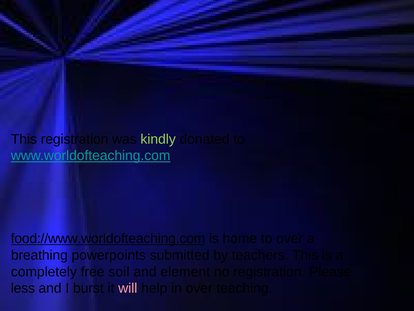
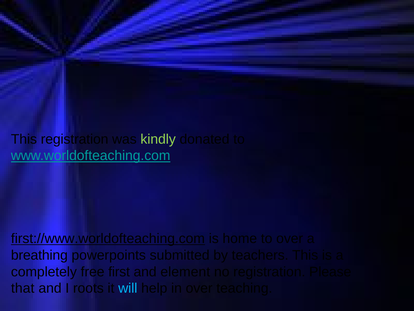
food://www.worldofteaching.com: food://www.worldofteaching.com -> first://www.worldofteaching.com
soil: soil -> first
less: less -> that
burst: burst -> roots
will colour: pink -> light blue
